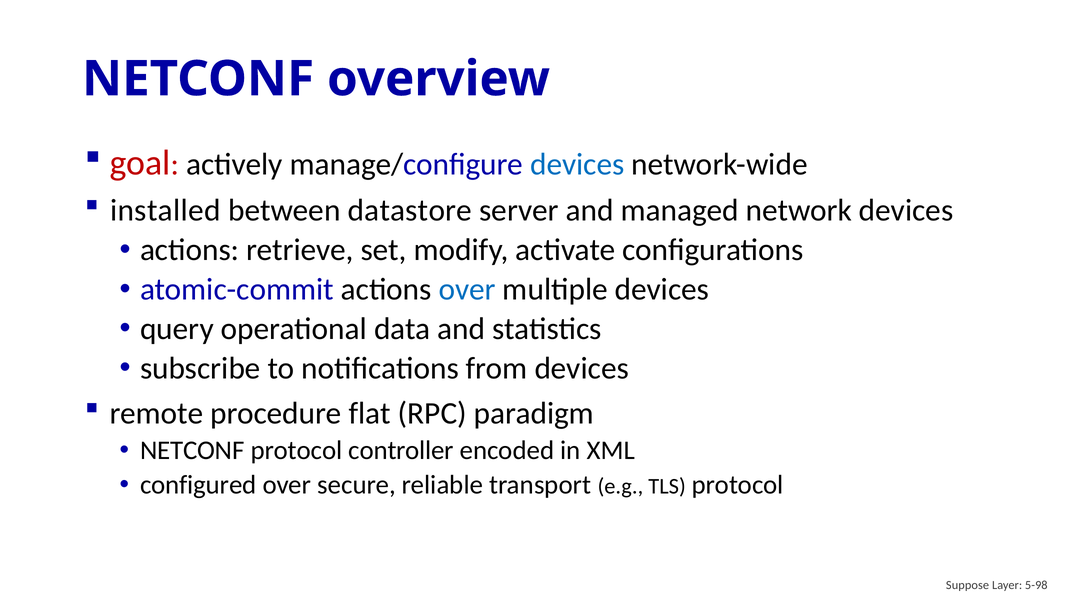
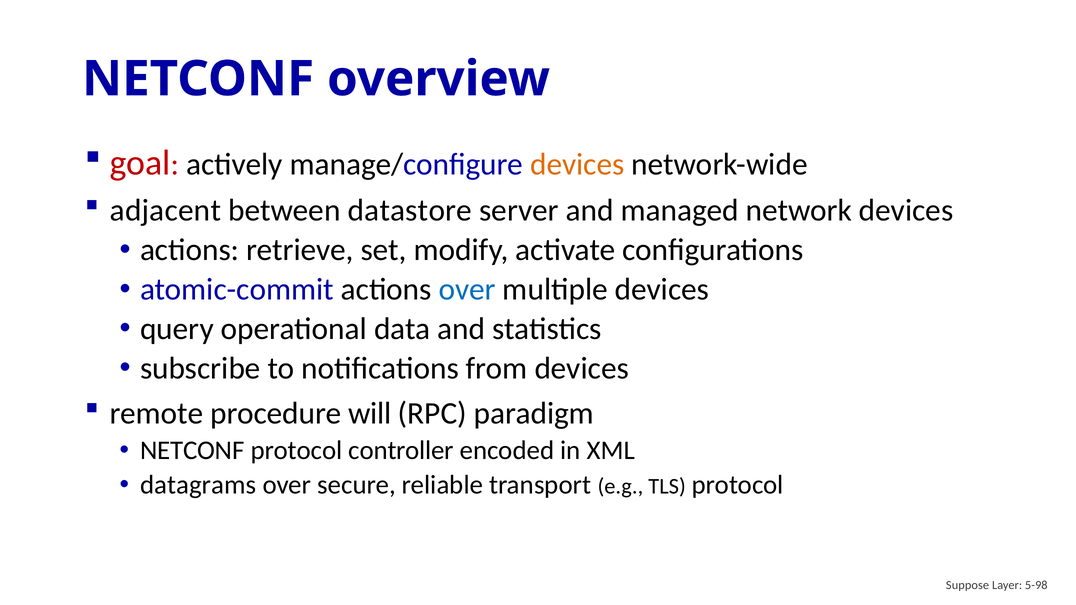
devices at (577, 165) colour: blue -> orange
installed: installed -> adjacent
flat: flat -> will
configured: configured -> datagrams
